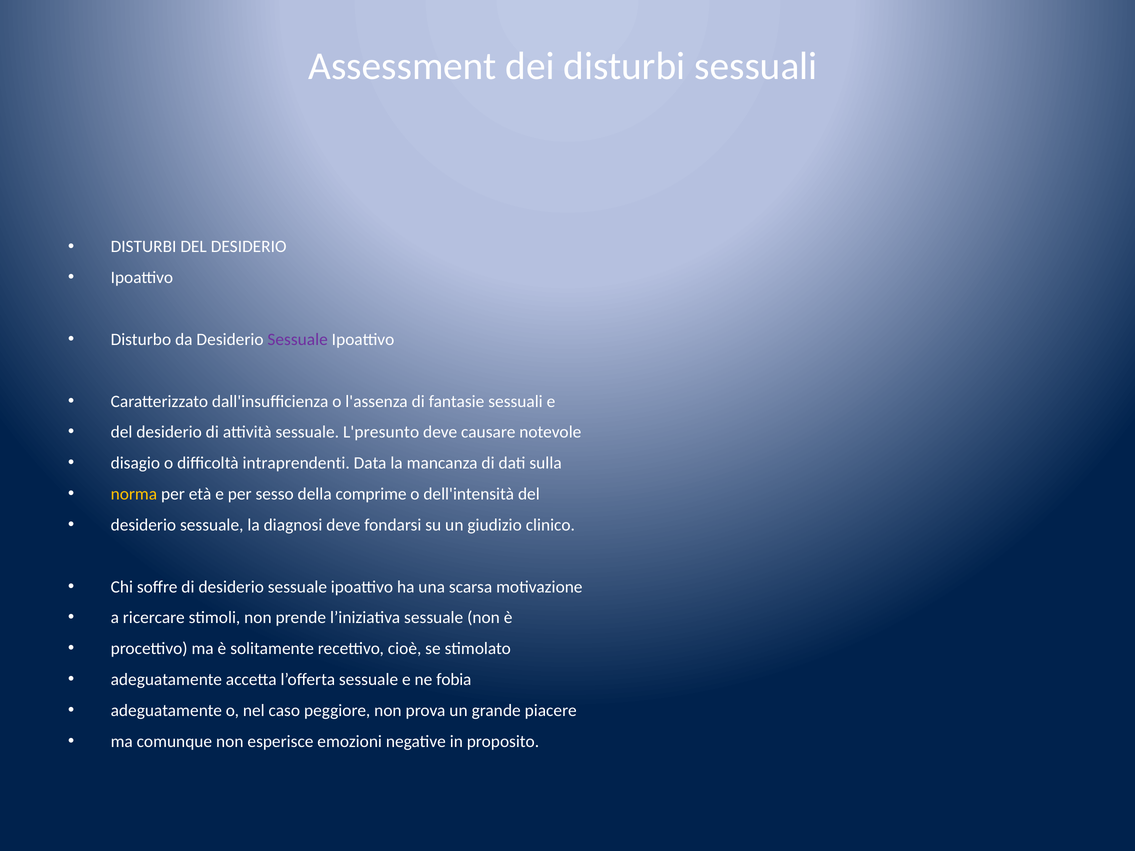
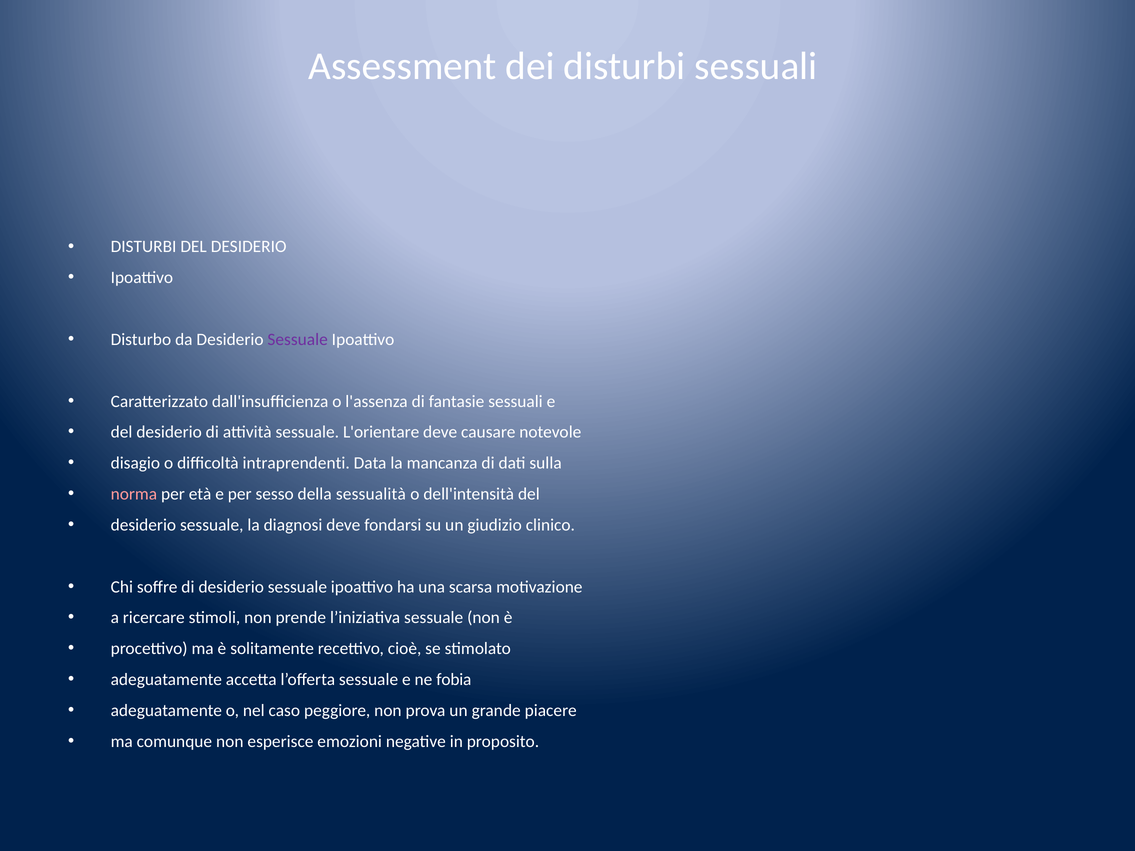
L'presunto: L'presunto -> L'orientare
norma colour: yellow -> pink
comprime: comprime -> sessualità
